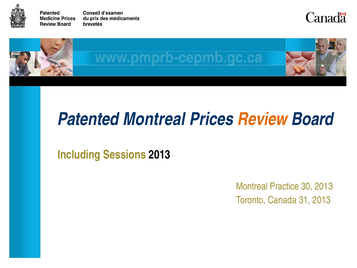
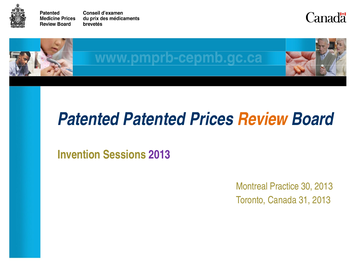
Patented Montreal: Montreal -> Patented
Including: Including -> Invention
2013 at (160, 155) colour: black -> purple
